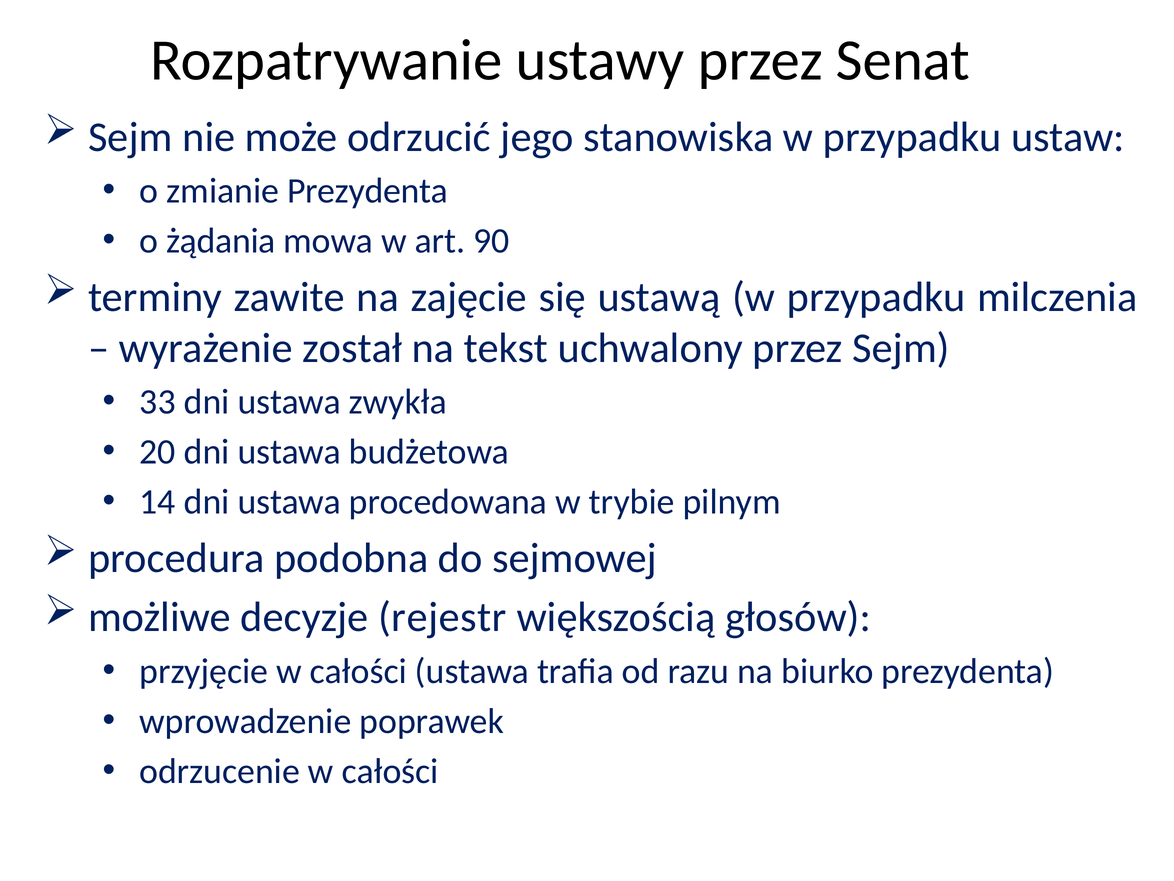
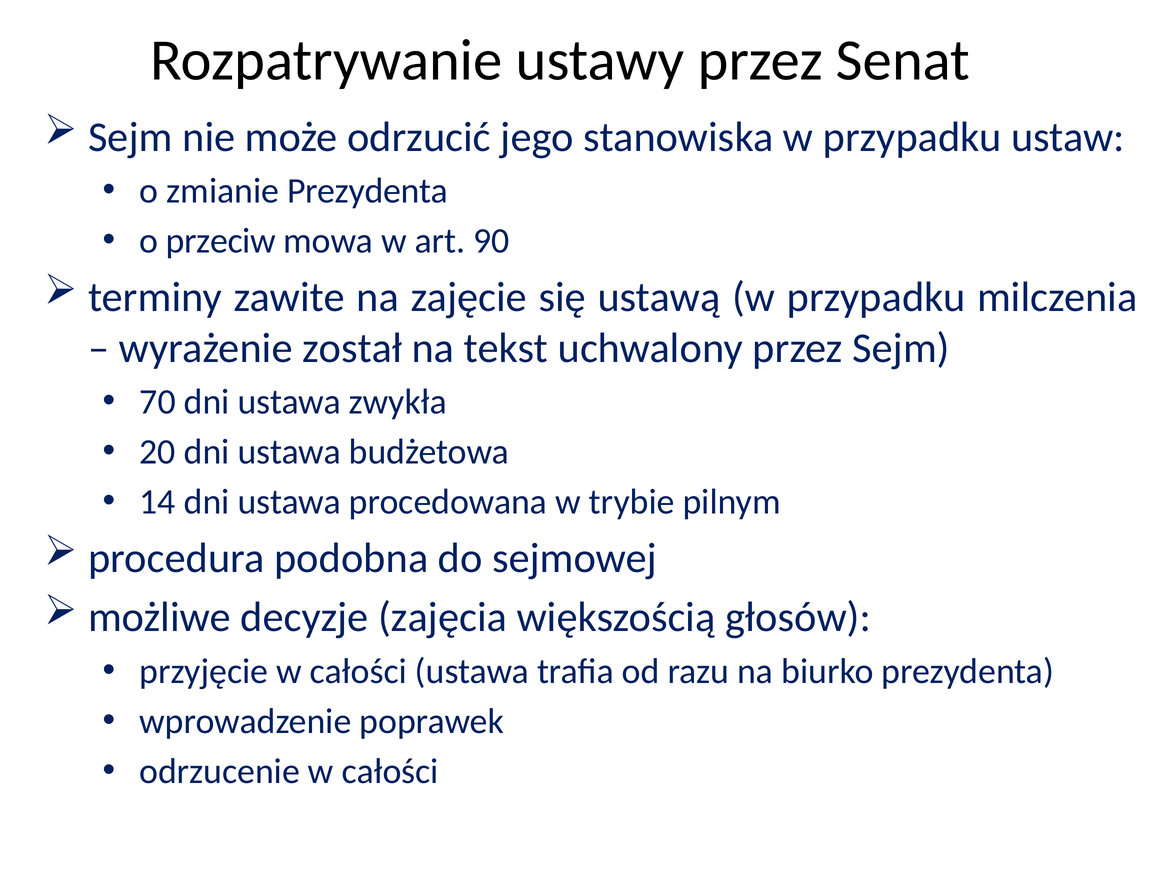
żądania: żądania -> przeciw
33: 33 -> 70
rejestr: rejestr -> zajęcia
